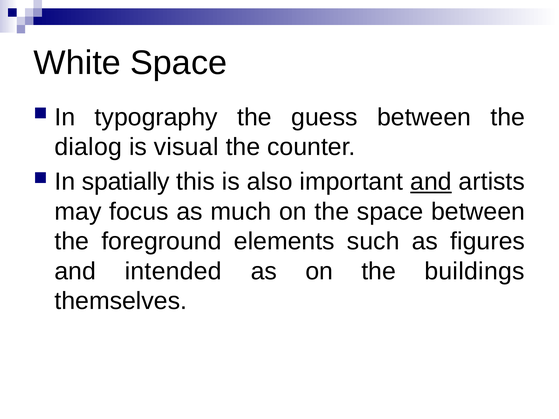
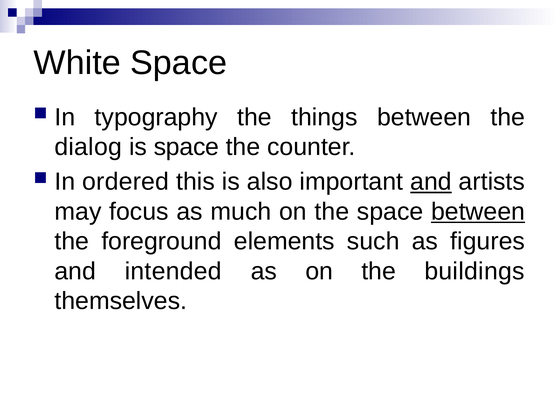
guess: guess -> things
is visual: visual -> space
spatially: spatially -> ordered
between at (478, 212) underline: none -> present
